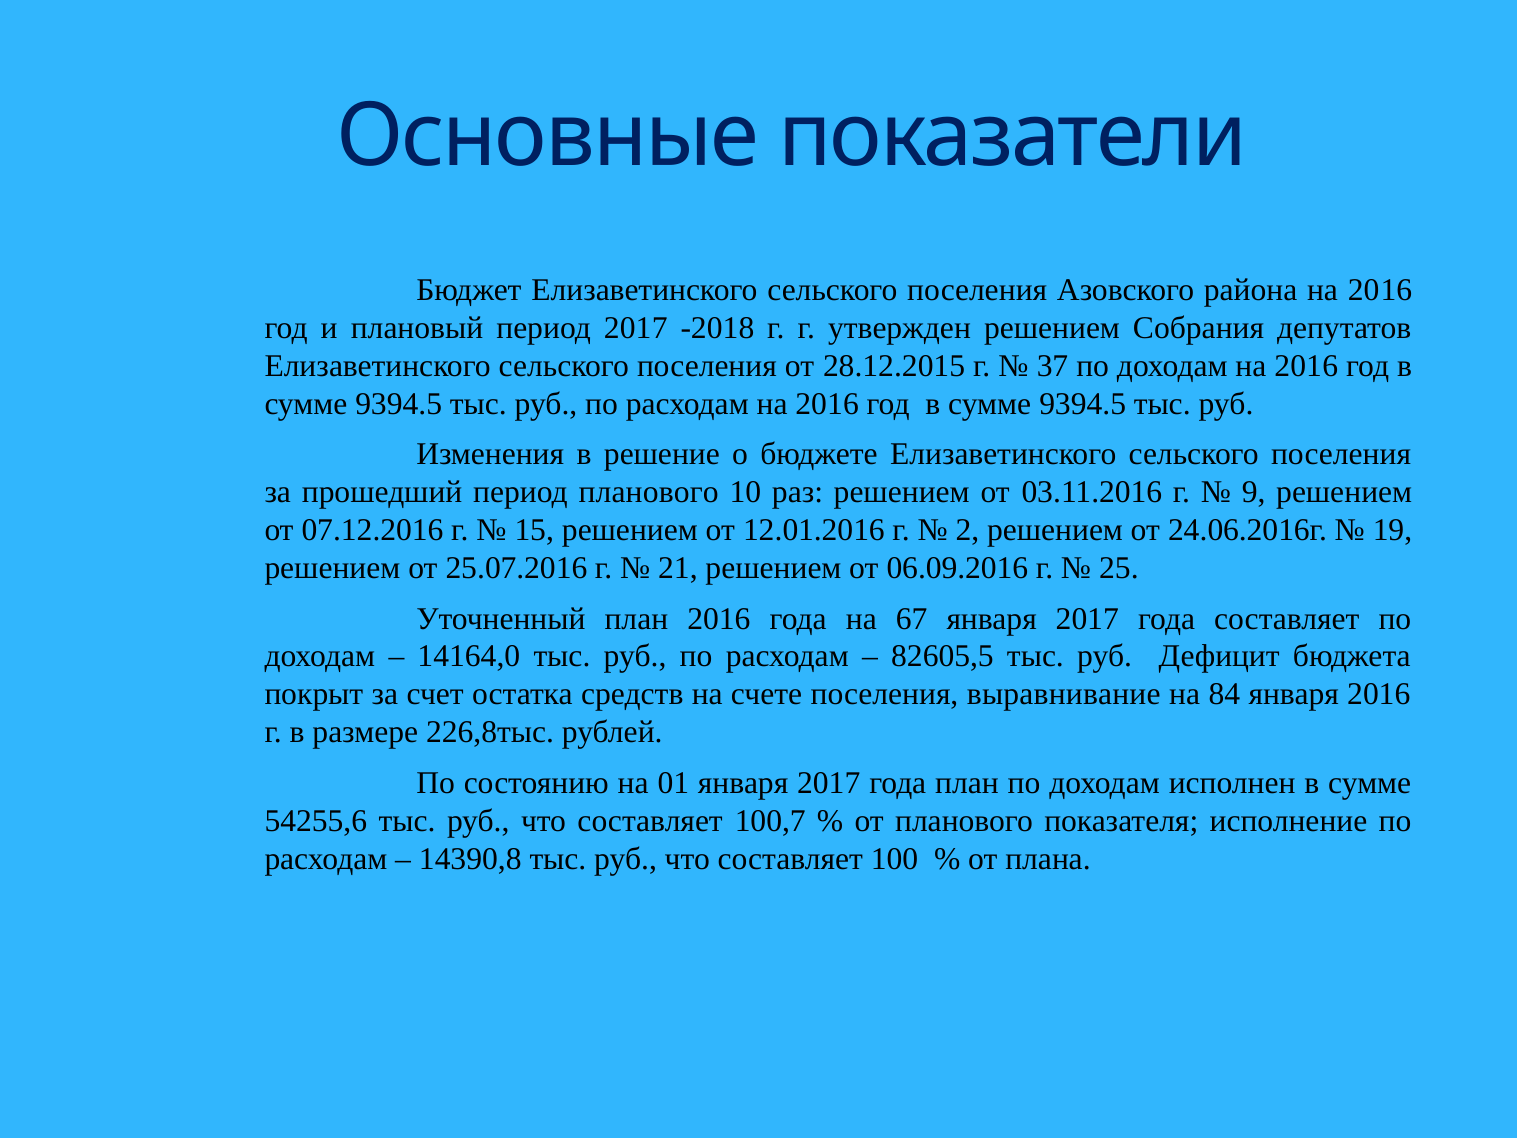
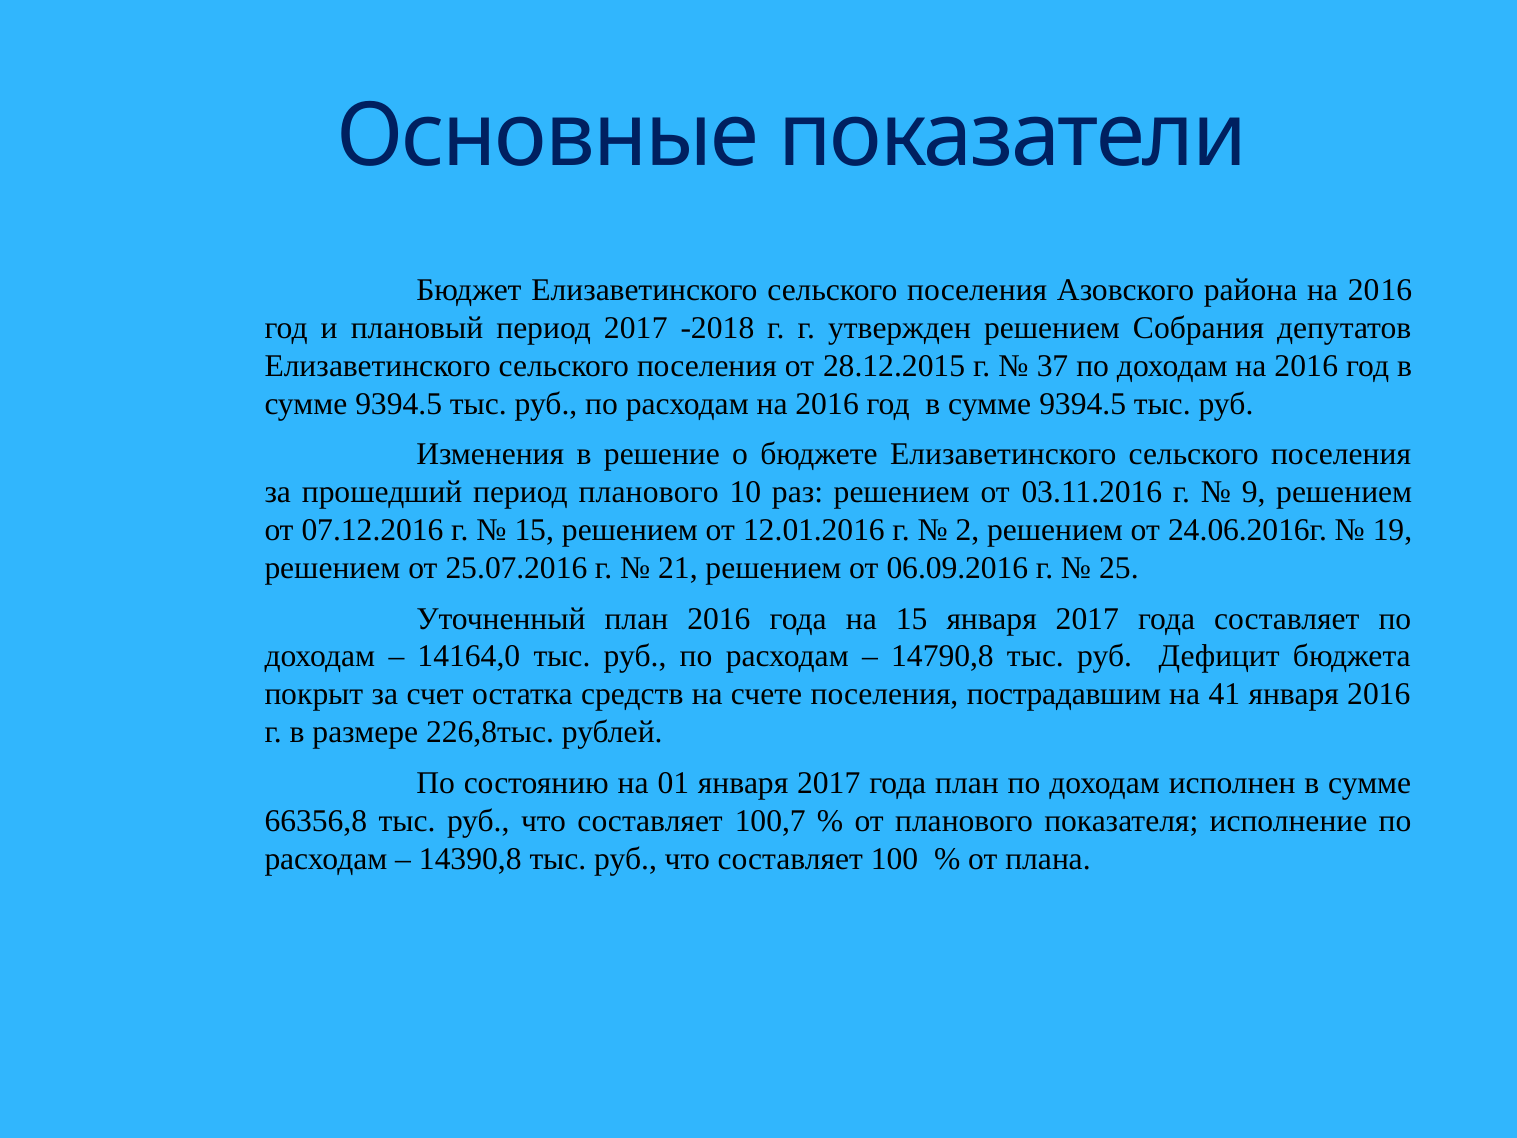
на 67: 67 -> 15
82605,5: 82605,5 -> 14790,8
выравнивание: выравнивание -> пострадавшим
84: 84 -> 41
54255,6: 54255,6 -> 66356,8
